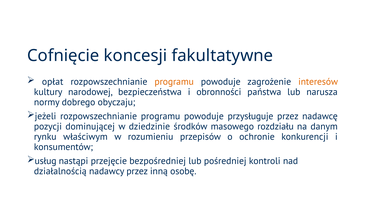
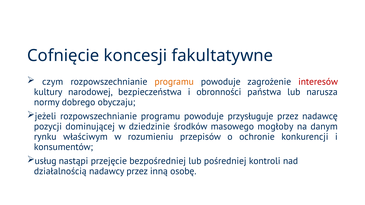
opłat: opłat -> czym
interesów colour: orange -> red
rozdziału: rozdziału -> mogłoby
